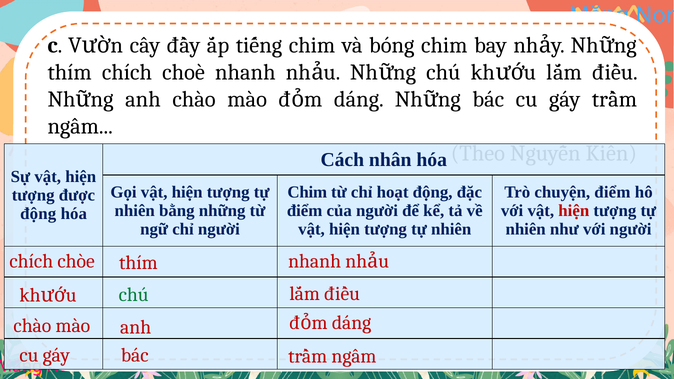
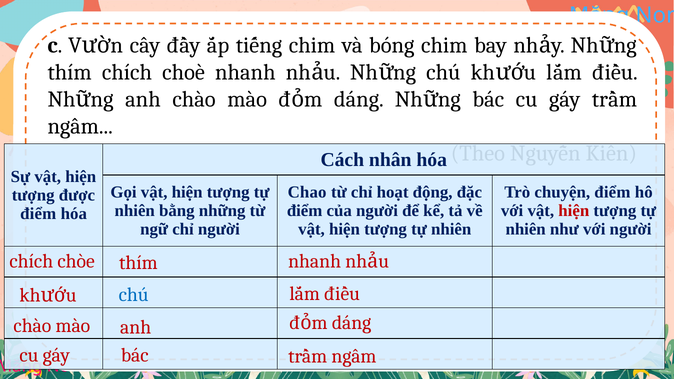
Chim at (307, 192): Chim -> Chao
động at (38, 214): động -> điểm
chú at (134, 295) colour: green -> blue
